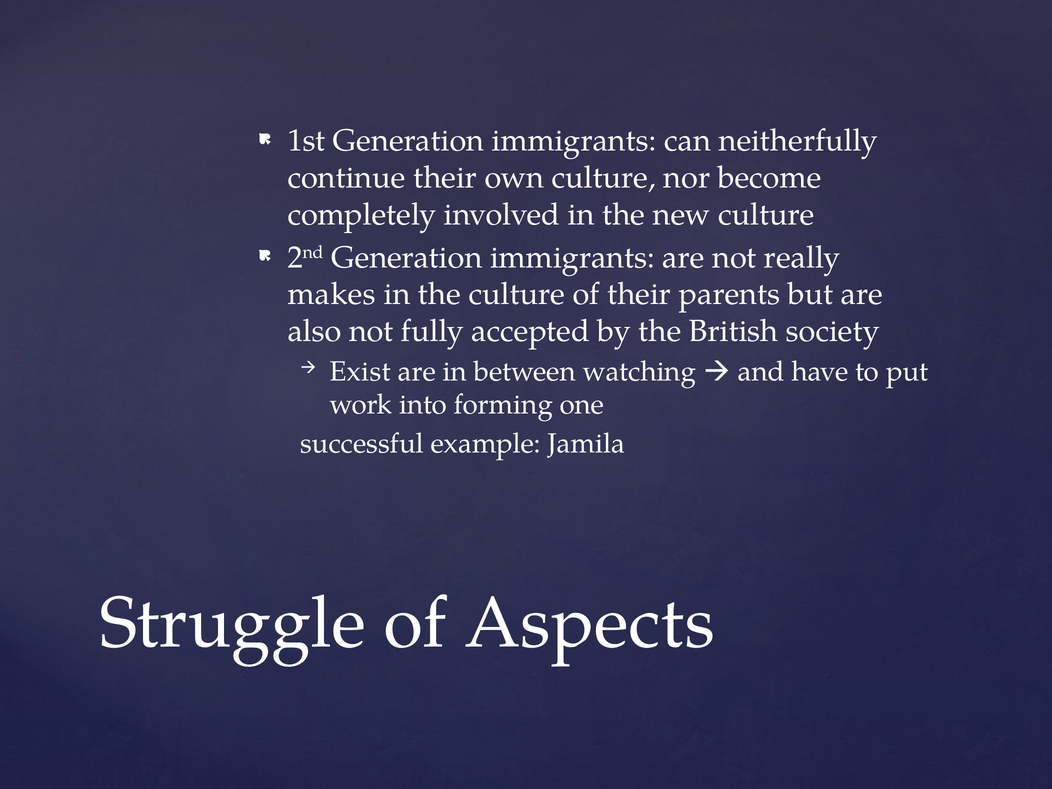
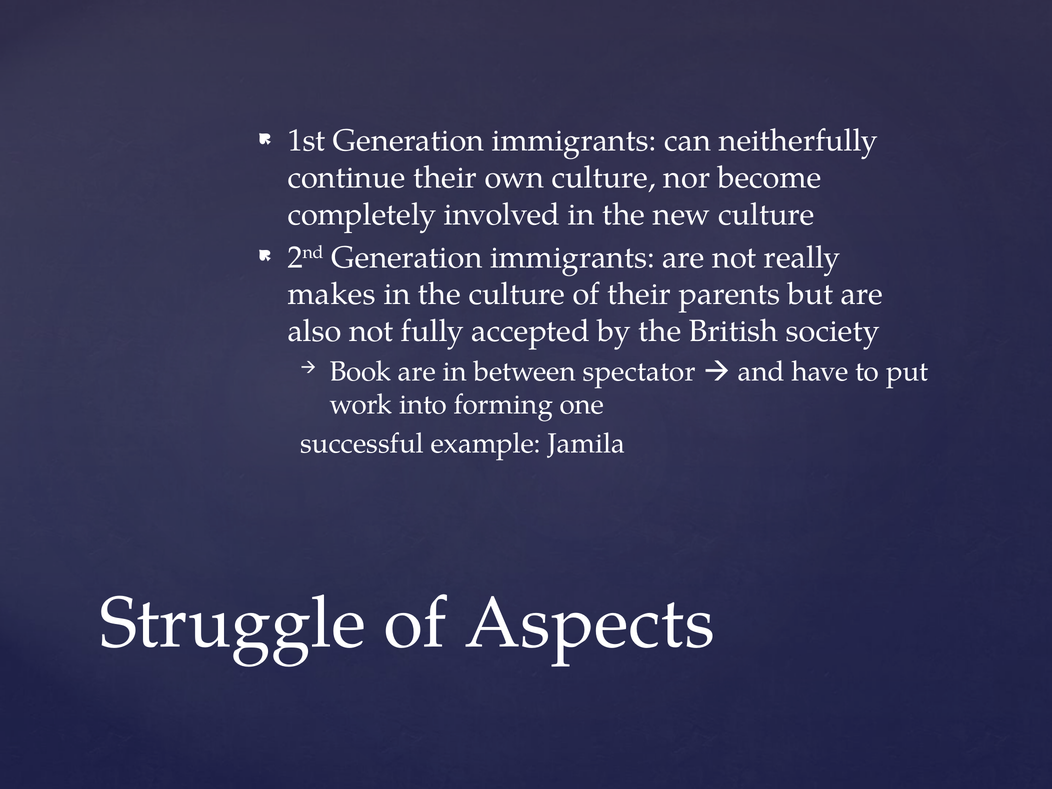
Exist: Exist -> Book
watching: watching -> spectator
